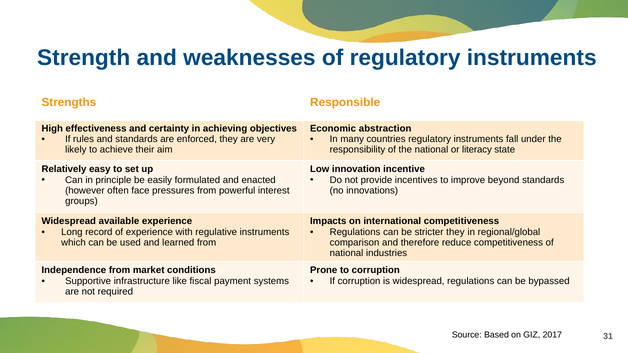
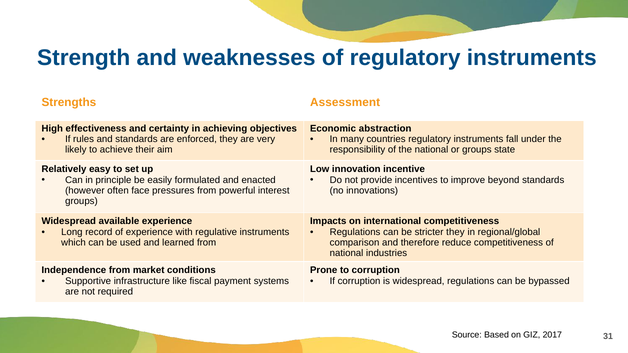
Responsible: Responsible -> Assessment
or literacy: literacy -> groups
